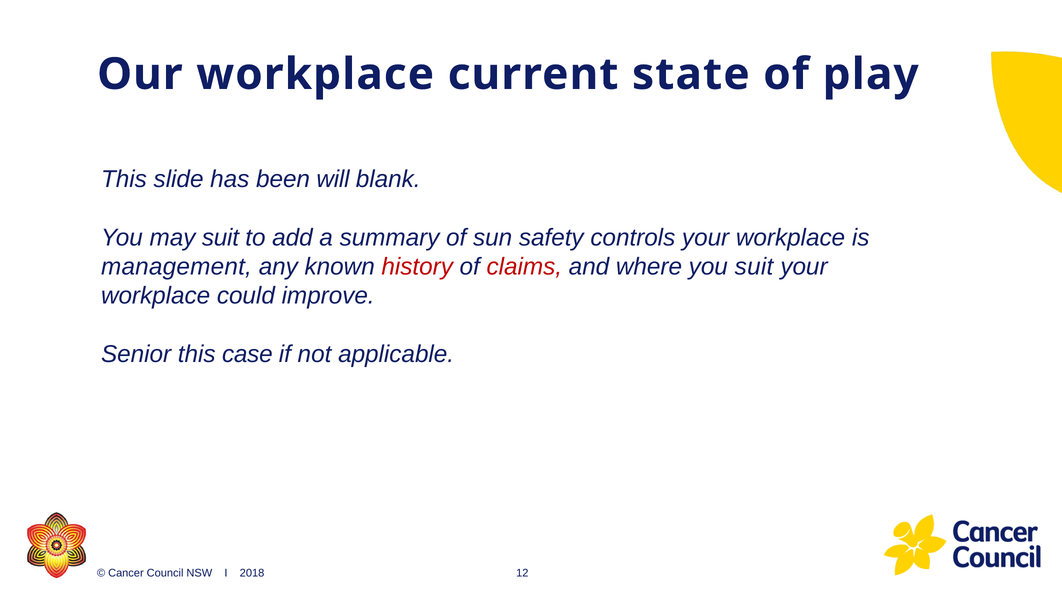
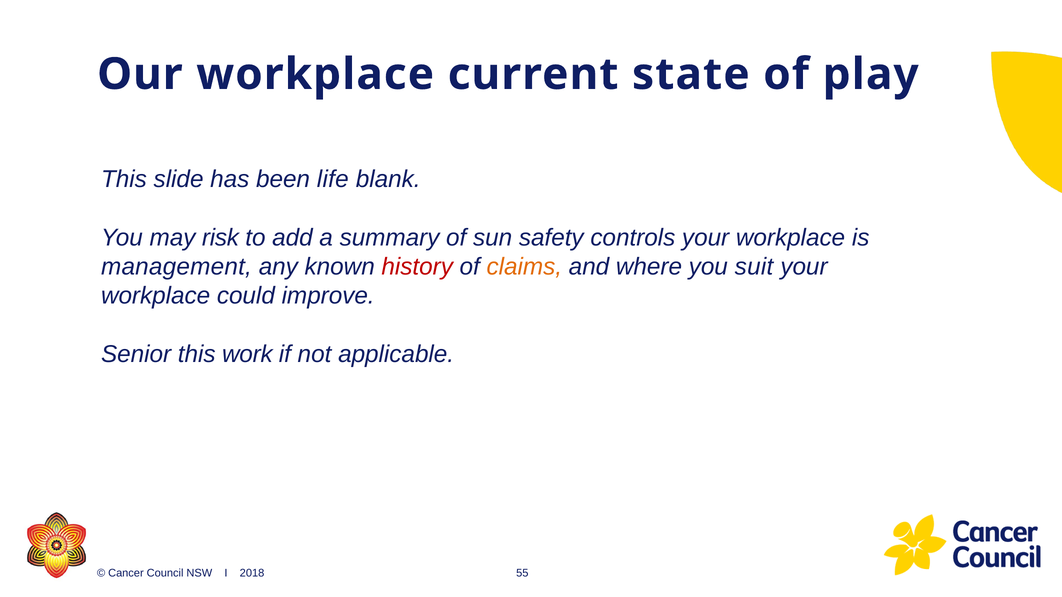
will: will -> life
may suit: suit -> risk
claims colour: red -> orange
case: case -> work
12: 12 -> 55
